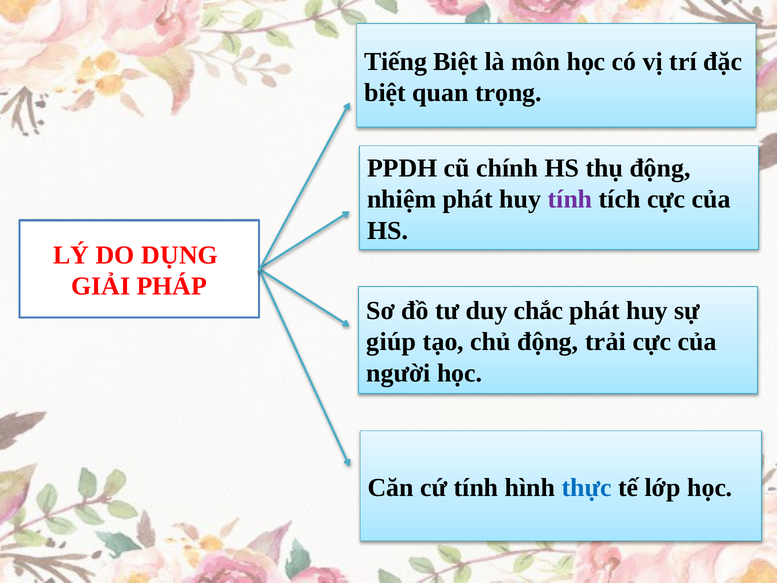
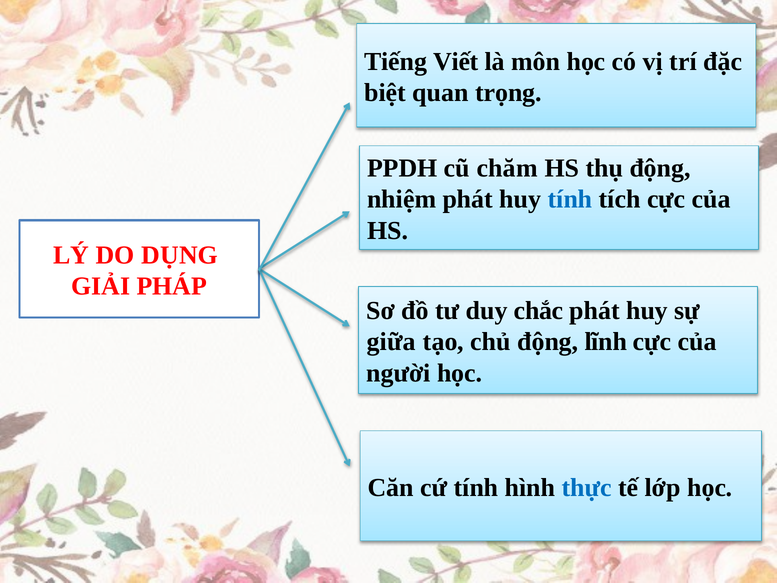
Tiếng Biệt: Biệt -> Viết
chính: chính -> chăm
tính at (570, 199) colour: purple -> blue
giúp: giúp -> giữa
trải: trải -> lĩnh
